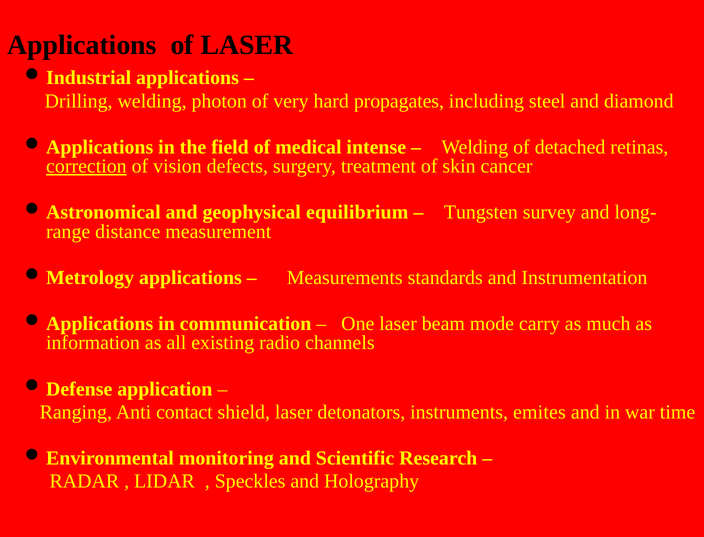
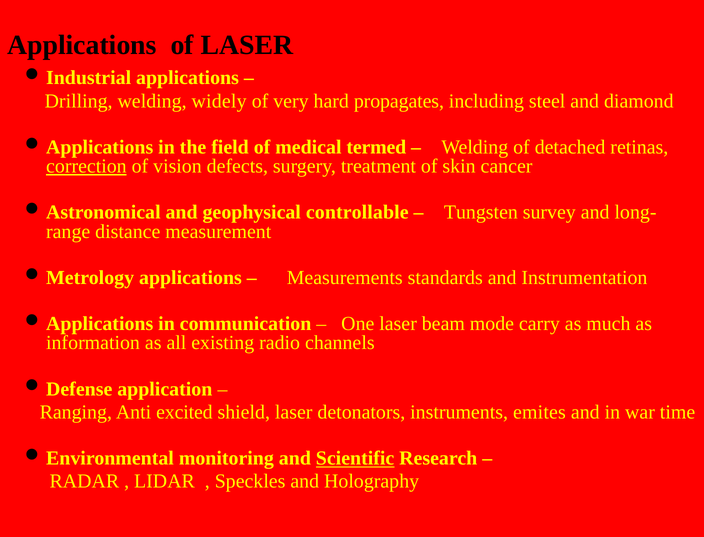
photon: photon -> widely
intense: intense -> termed
equilibrium: equilibrium -> controllable
contact: contact -> excited
Scientific underline: none -> present
